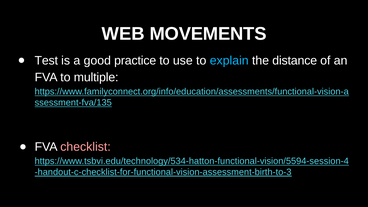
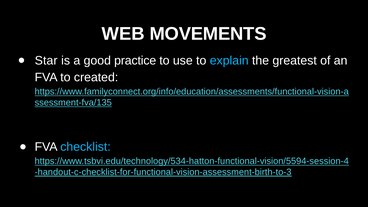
Test: Test -> Star
distance: distance -> greatest
multiple: multiple -> created
checklist colour: pink -> light blue
